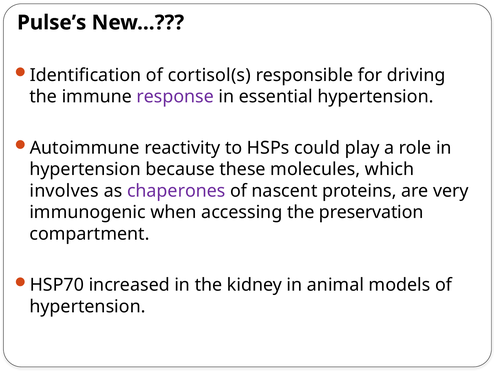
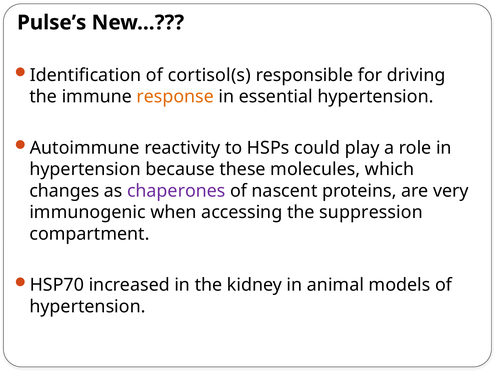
response colour: purple -> orange
involves: involves -> changes
preservation: preservation -> suppression
